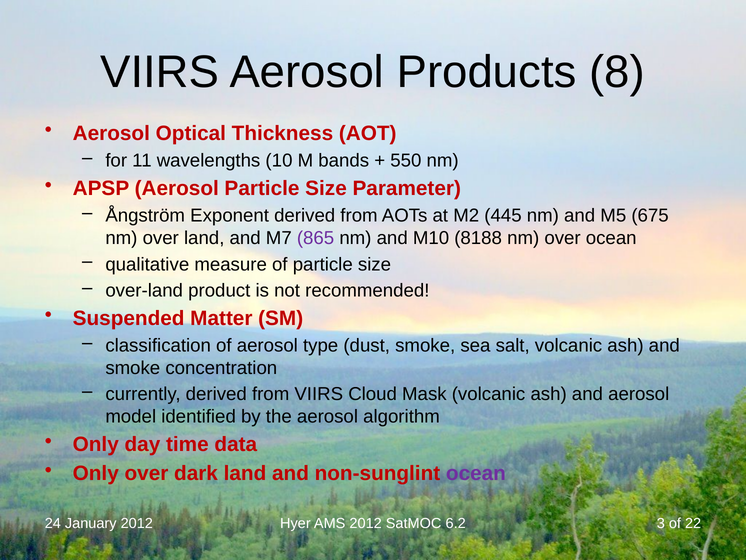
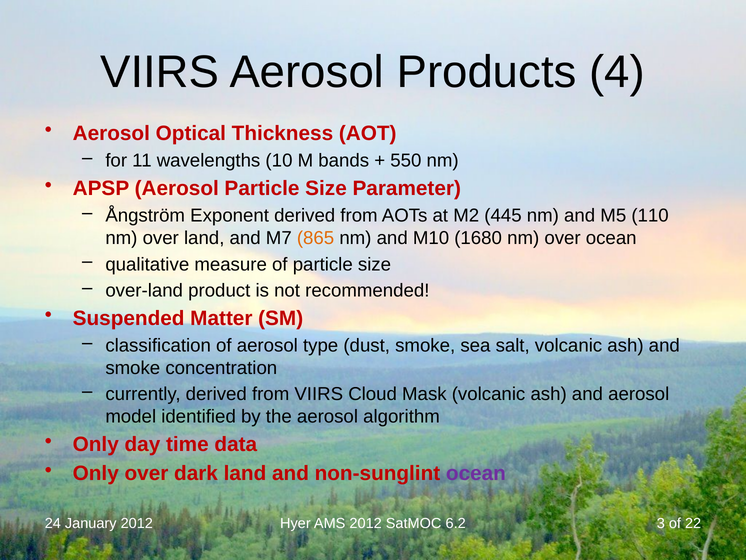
8: 8 -> 4
675: 675 -> 110
865 colour: purple -> orange
8188: 8188 -> 1680
